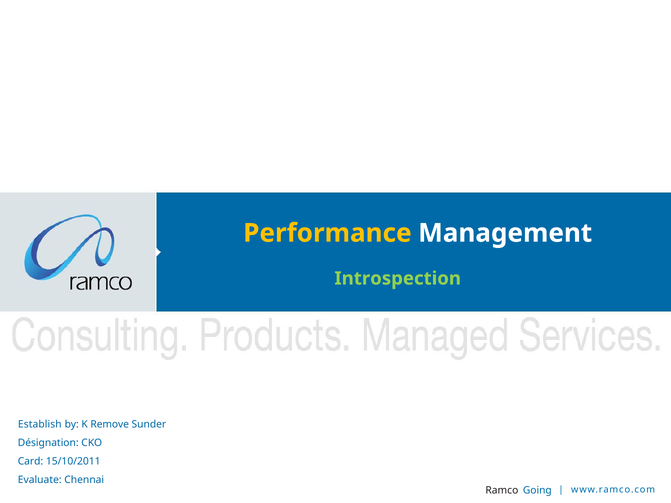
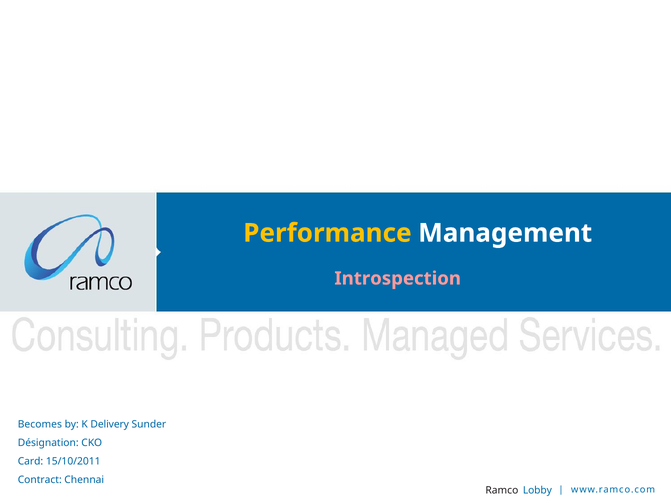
Introspection colour: light green -> pink
Establish: Establish -> Becomes
Remove: Remove -> Delivery
Evaluate: Evaluate -> Contract
Going: Going -> Lobby
